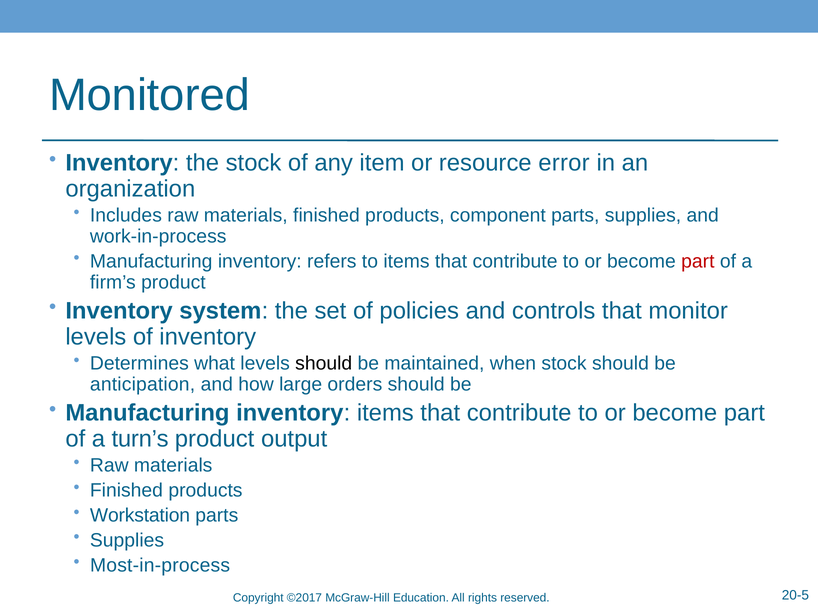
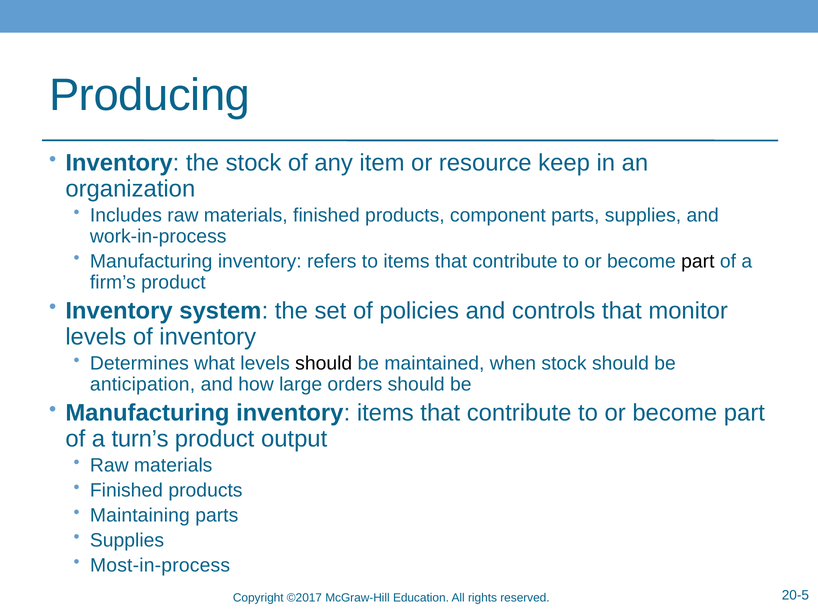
Monitored: Monitored -> Producing
error: error -> keep
part at (698, 262) colour: red -> black
Workstation: Workstation -> Maintaining
